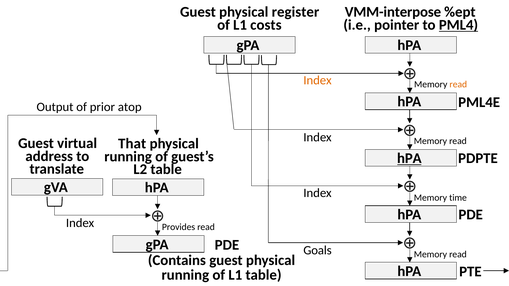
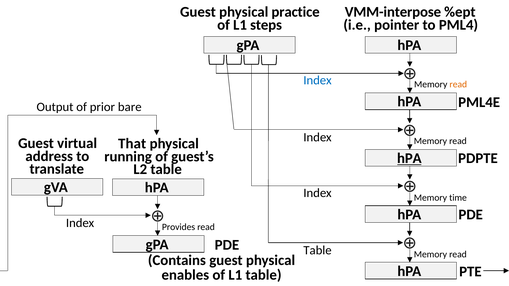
register: register -> practice
costs: costs -> steps
PML4 underline: present -> none
Index at (318, 80) colour: orange -> blue
atop: atop -> bare
Goals at (318, 251): Goals -> Table
running at (185, 275): running -> enables
